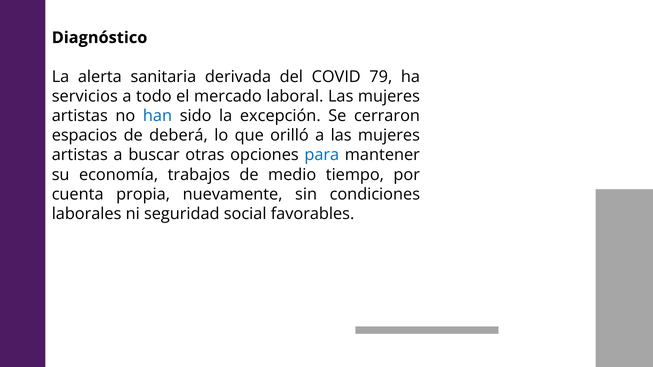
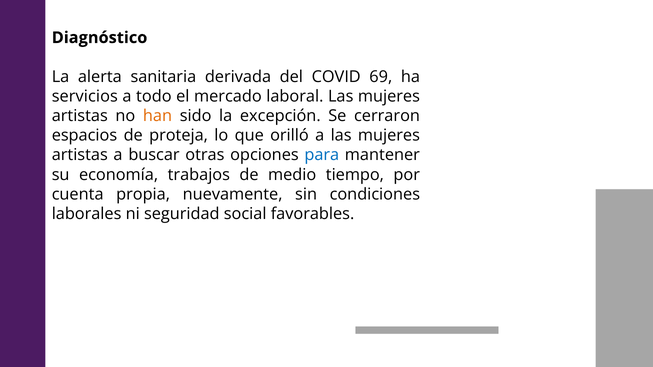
79: 79 -> 69
han colour: blue -> orange
deberá: deberá -> proteja
